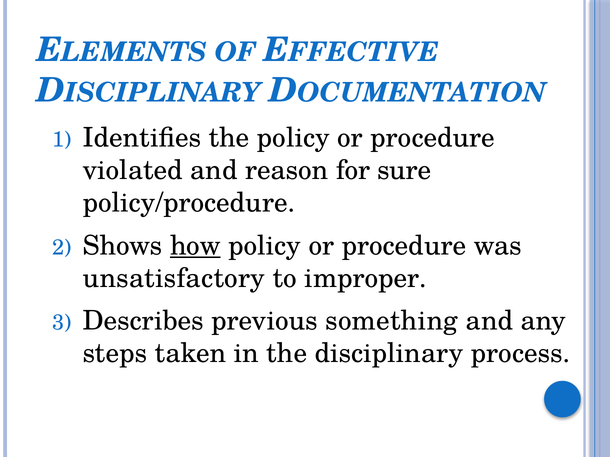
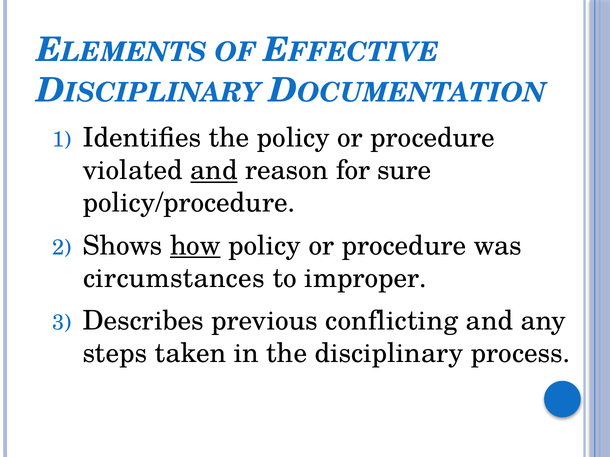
and at (214, 171) underline: none -> present
unsatisfactory: unsatisfactory -> circumstances
something: something -> conflicting
